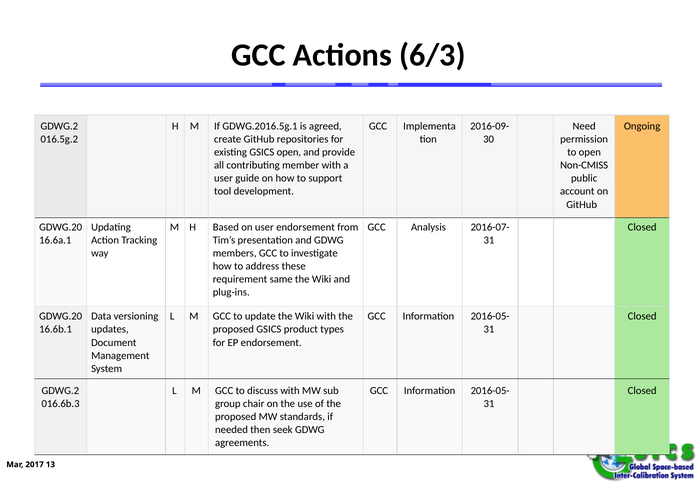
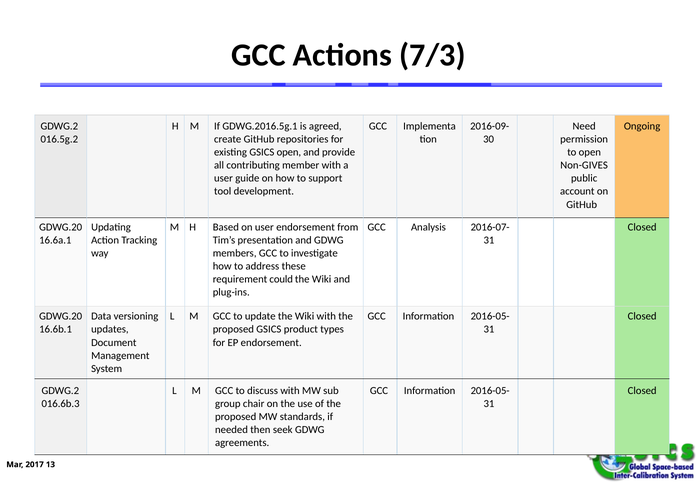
6/3: 6/3 -> 7/3
Non-CMISS: Non-CMISS -> Non-GIVES
same: same -> could
